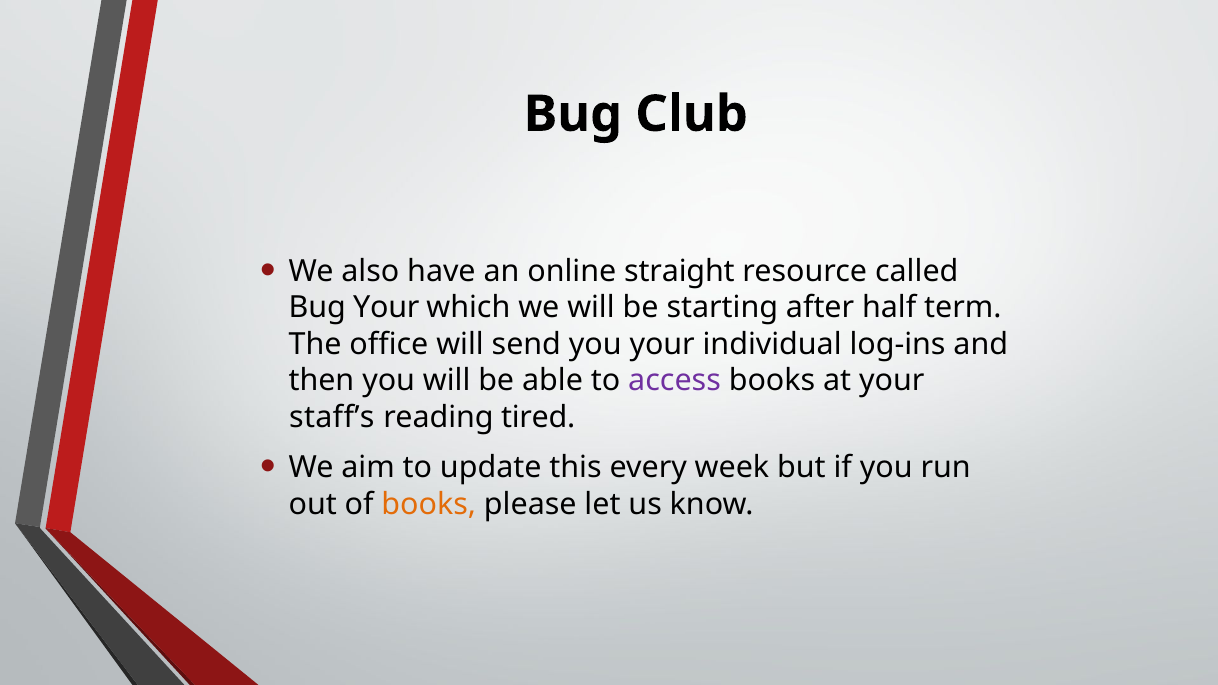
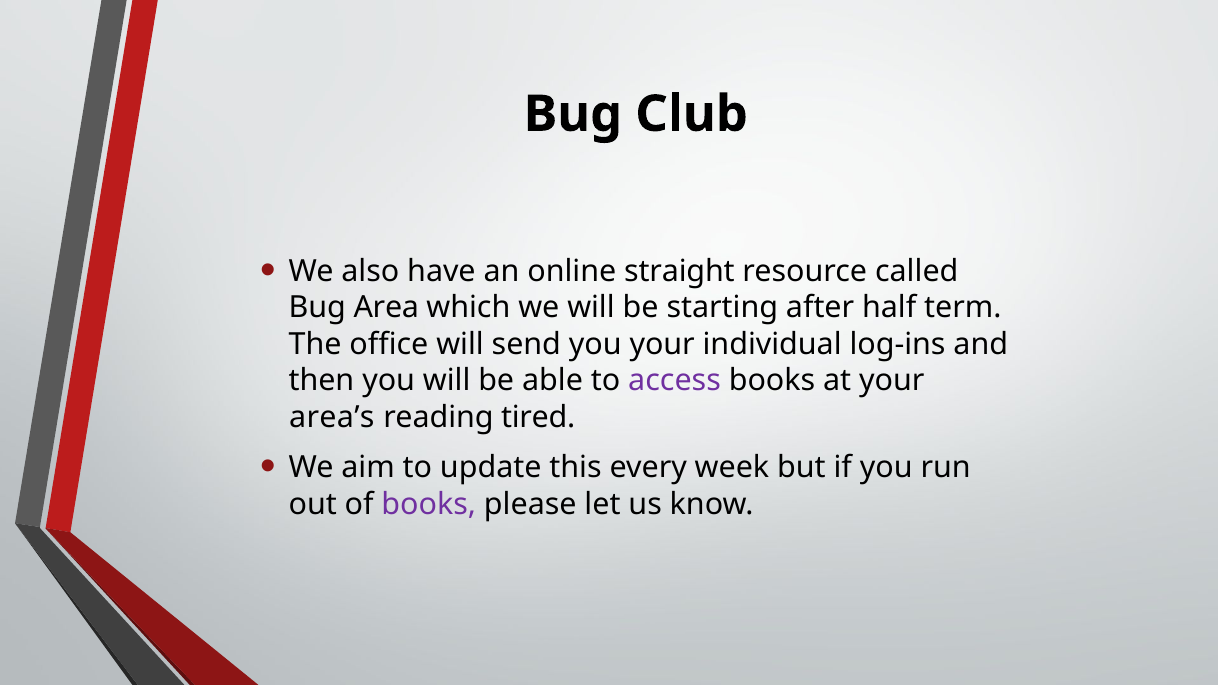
Bug Your: Your -> Area
staff’s: staff’s -> area’s
books at (429, 504) colour: orange -> purple
